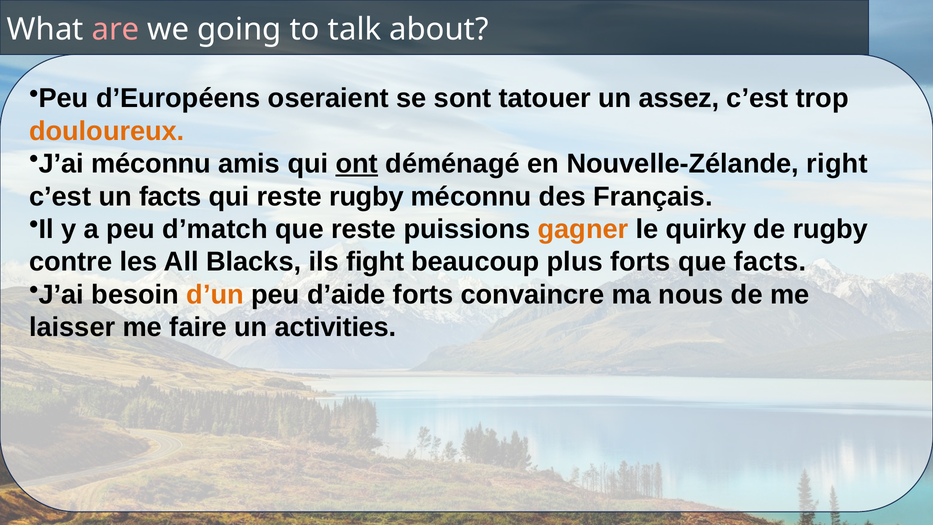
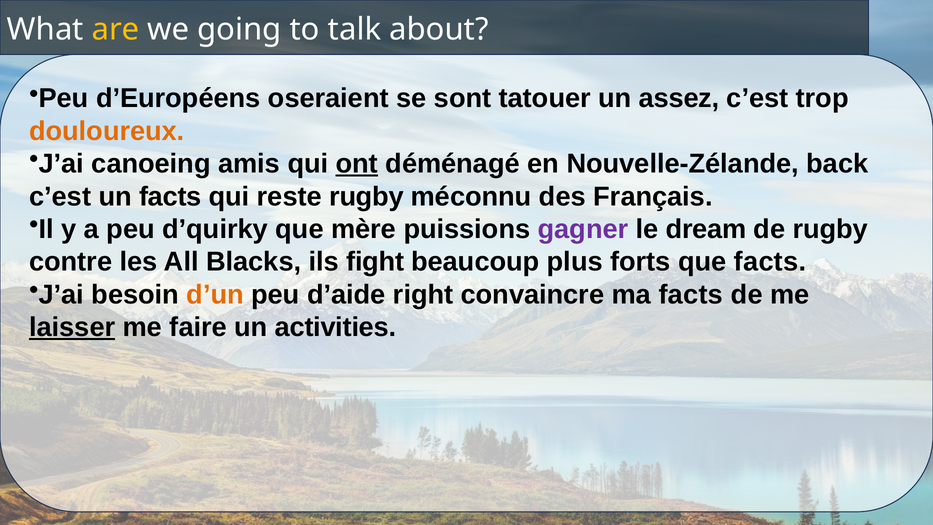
are colour: pink -> yellow
J’ai méconnu: méconnu -> canoeing
right: right -> back
d’match: d’match -> d’quirky
que reste: reste -> mère
gagner colour: orange -> purple
quirky: quirky -> dream
d’aide forts: forts -> right
ma nous: nous -> facts
laisser underline: none -> present
